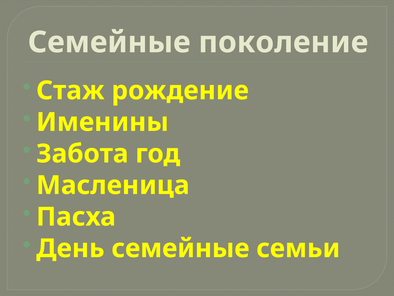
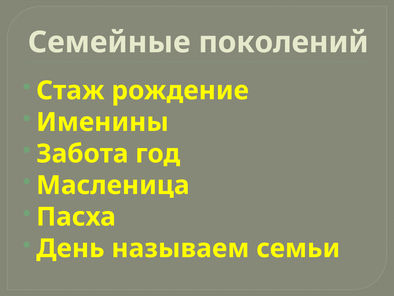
поколение: поколение -> поколений
День семейные: семейные -> называем
